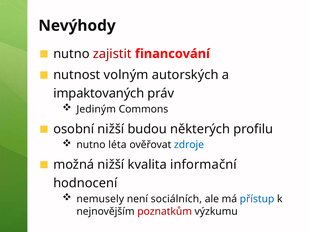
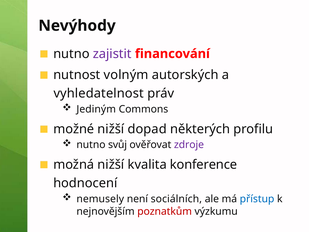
zajistit colour: red -> purple
impaktovaných: impaktovaných -> vyhledatelnost
osobní: osobní -> možné
budou: budou -> dopad
léta: léta -> svůj
zdroje colour: blue -> purple
informační: informační -> konference
